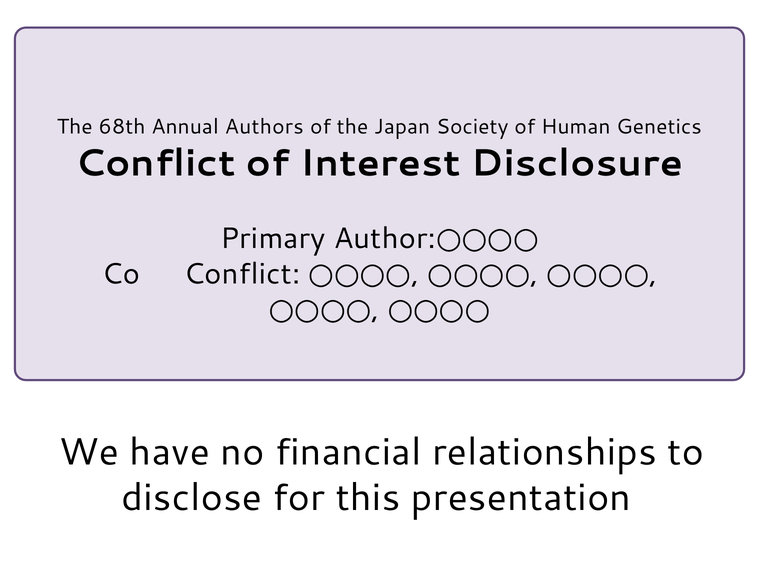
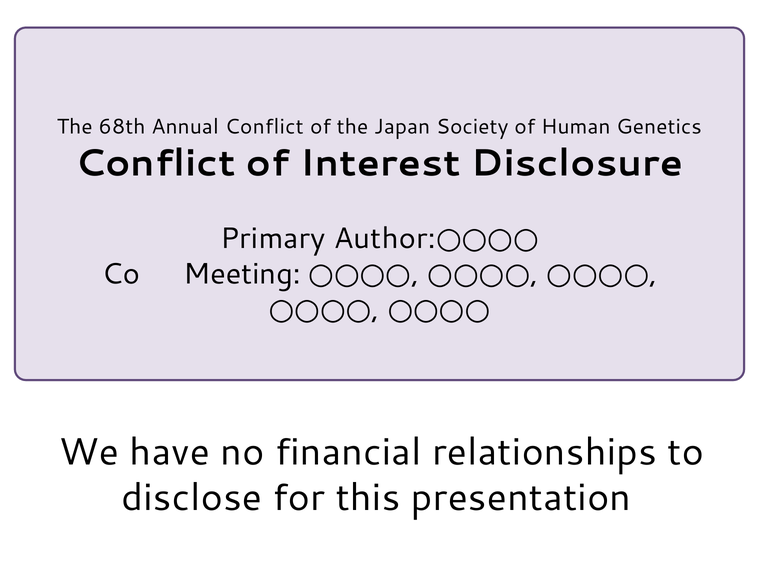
Annual Authors: Authors -> Conflict
Co Conflict: Conflict -> Meeting
